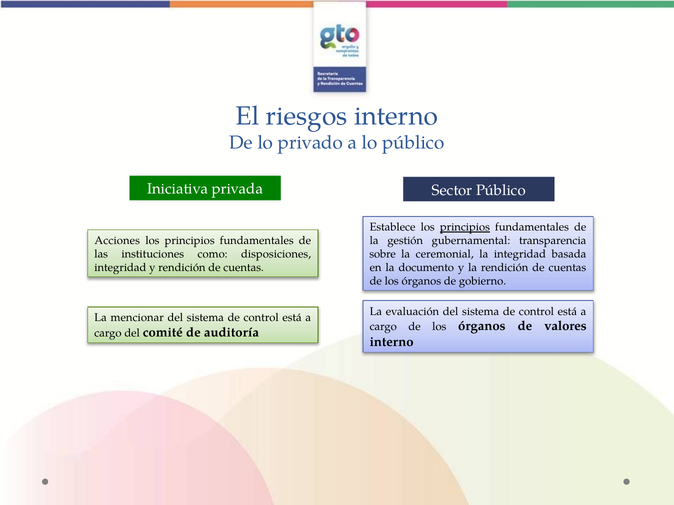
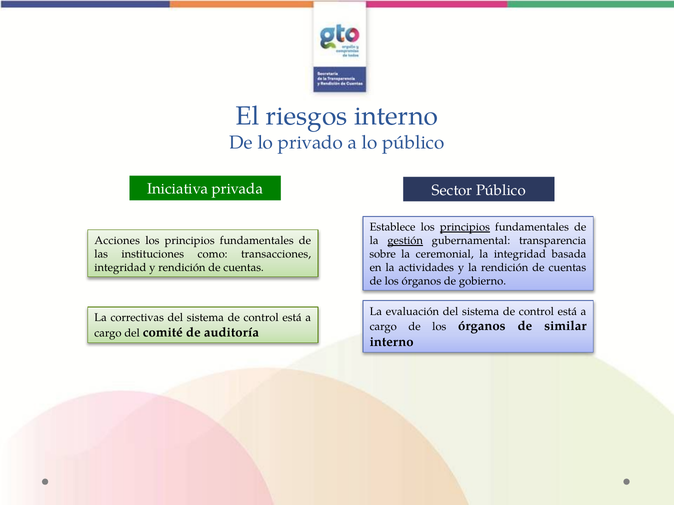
gestión underline: none -> present
disposiciones: disposiciones -> transacciones
documento: documento -> actividades
mencionar: mencionar -> correctivas
valores: valores -> similar
